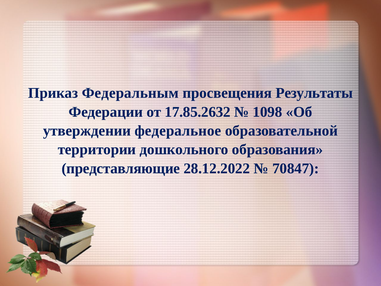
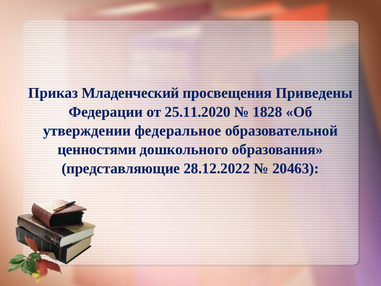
Федеральным: Федеральным -> Младенческий
Результаты: Результаты -> Приведены
17.85.2632: 17.85.2632 -> 25.11.2020
1098: 1098 -> 1828
территории: территории -> ценностями
70847: 70847 -> 20463
